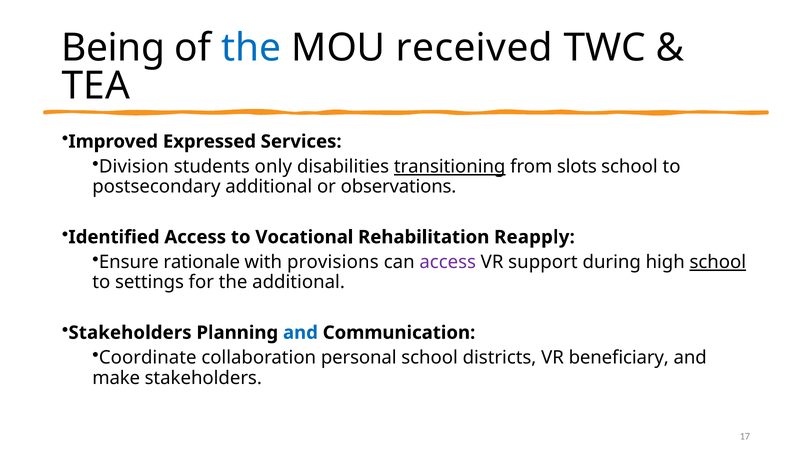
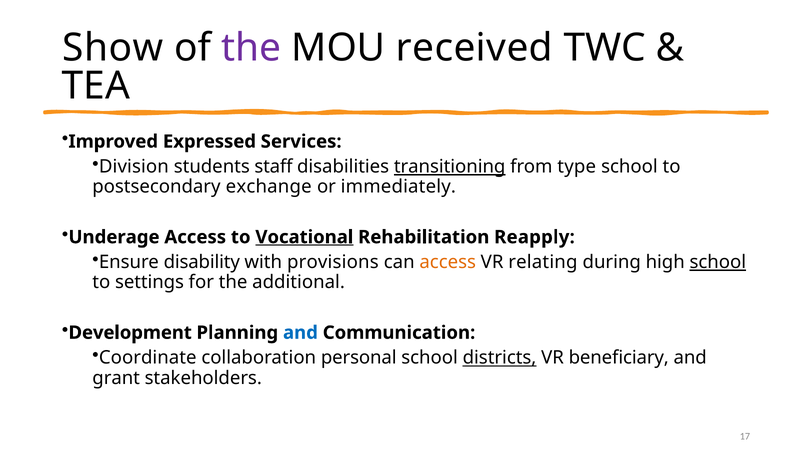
Being: Being -> Show
the at (251, 48) colour: blue -> purple
only: only -> staff
slots: slots -> type
postsecondary additional: additional -> exchange
observations: observations -> immediately
Identified: Identified -> Underage
Vocational underline: none -> present
rationale: rationale -> disability
access at (448, 262) colour: purple -> orange
support: support -> relating
Stakeholders at (130, 332): Stakeholders -> Development
districts underline: none -> present
make: make -> grant
